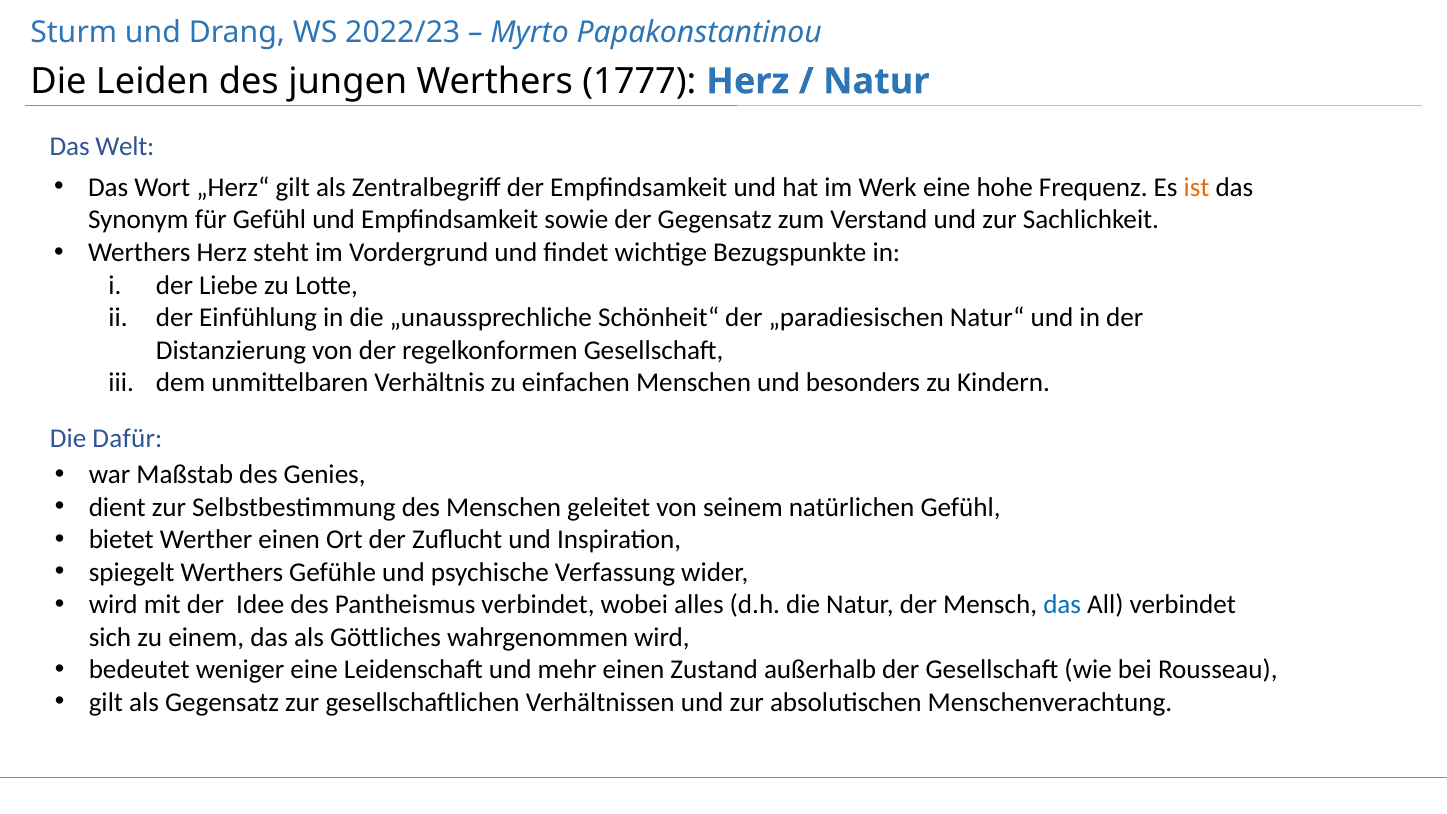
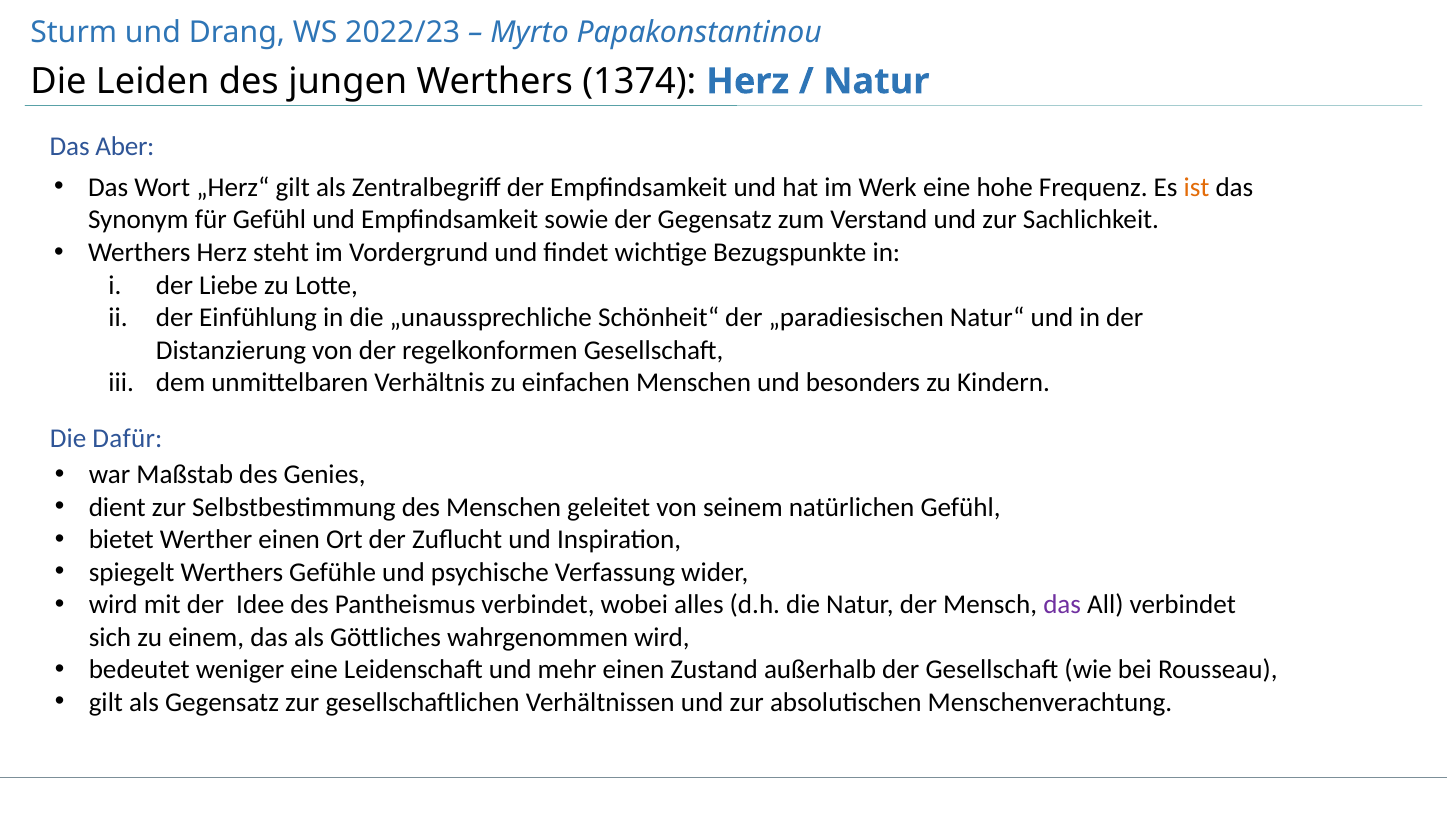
1777: 1777 -> 1374
Welt: Welt -> Aber
das at (1062, 605) colour: blue -> purple
